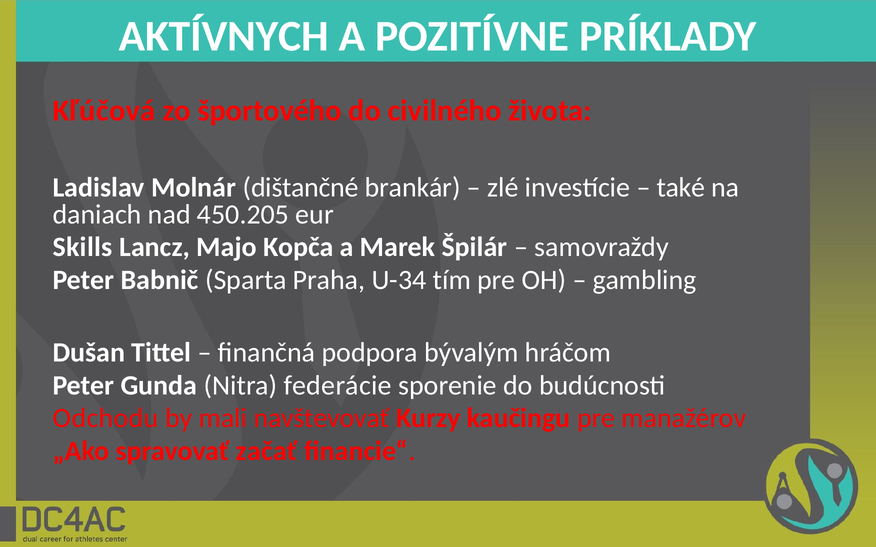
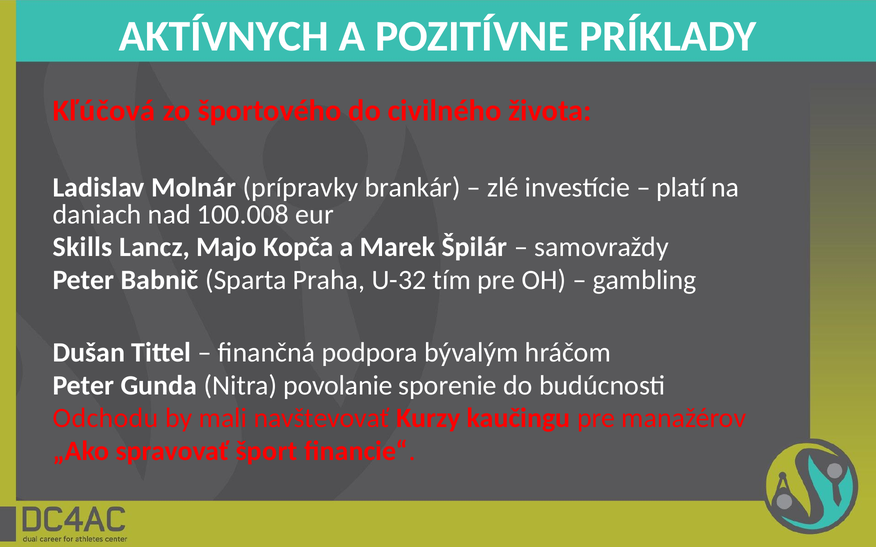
dištančné: dištančné -> prípravky
také: také -> platí
450.205: 450.205 -> 100.008
U-34: U-34 -> U-32
federácie: federácie -> povolanie
začať: začať -> šport
